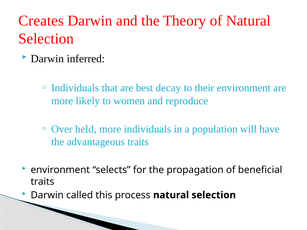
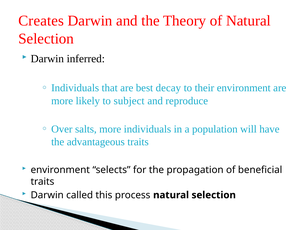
women: women -> subject
held: held -> salts
